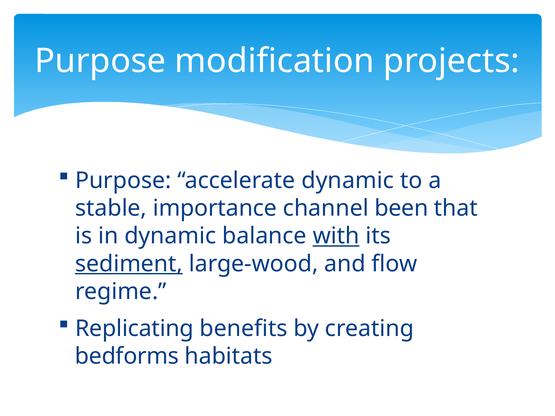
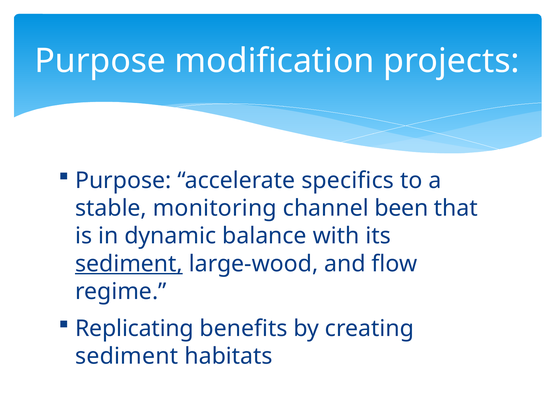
accelerate dynamic: dynamic -> specifics
importance: importance -> monitoring
with underline: present -> none
bedforms at (127, 356): bedforms -> sediment
